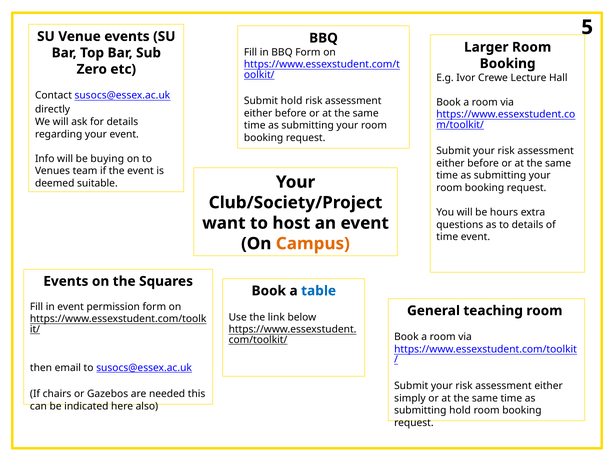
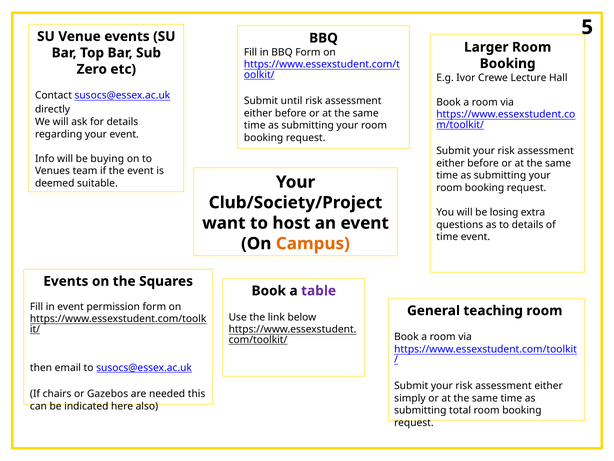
Submit hold: hold -> until
hours: hours -> losing
table colour: blue -> purple
submitting hold: hold -> total
